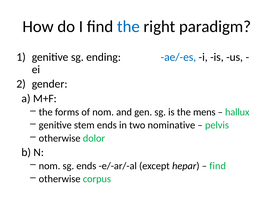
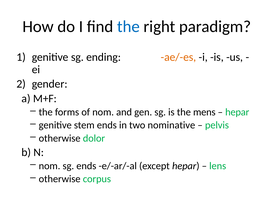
ae/-es colour: blue -> orange
hallux at (237, 112): hallux -> hepar
find at (218, 165): find -> lens
